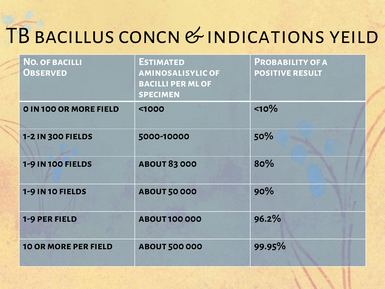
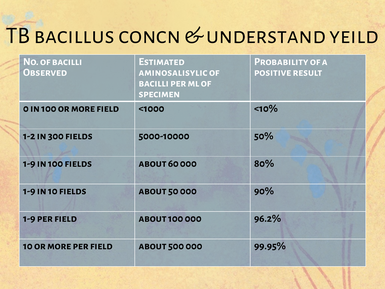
indications: indications -> understand
83: 83 -> 60
